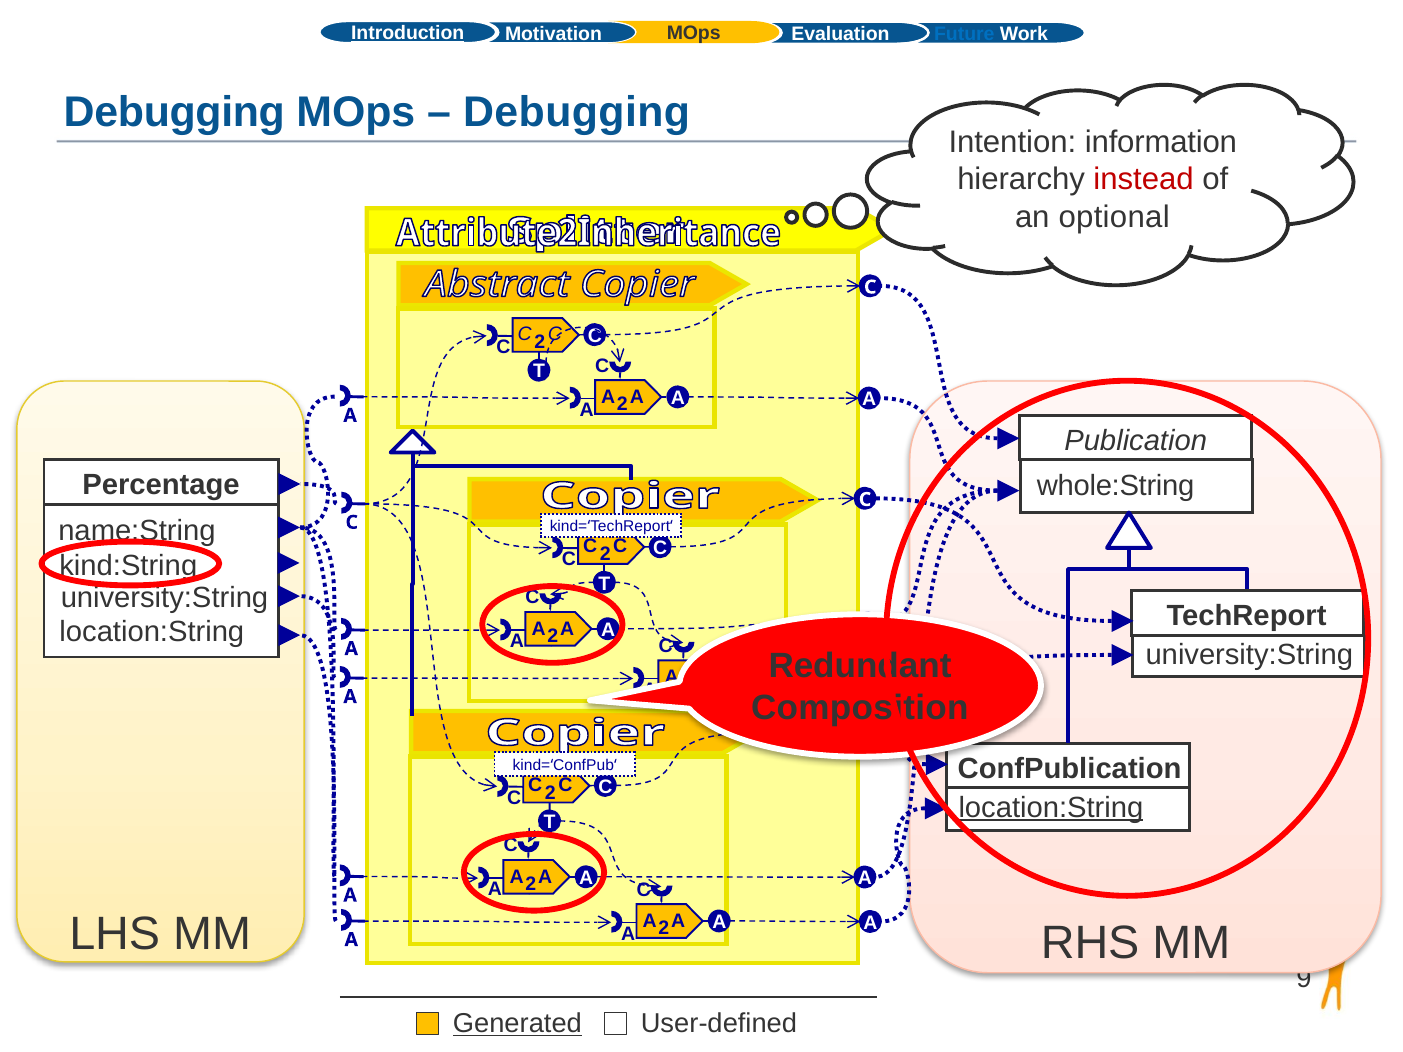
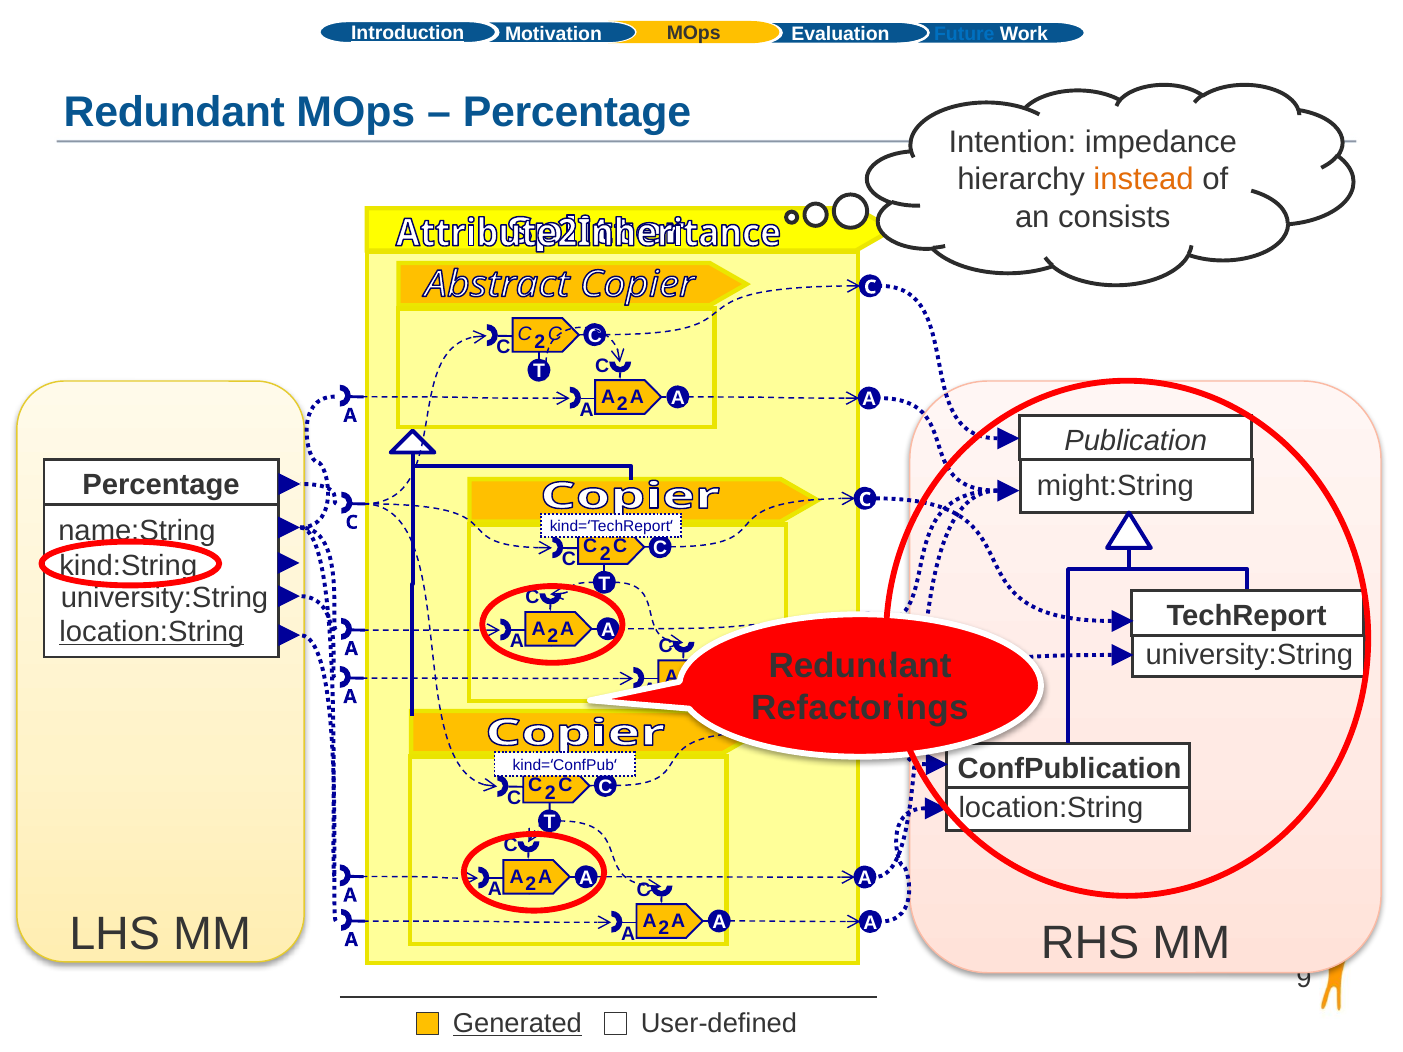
Debugging at (174, 113): Debugging -> Redundant
Debugging at (577, 113): Debugging -> Percentage
information: information -> impedance
instead colour: red -> orange
optional: optional -> consists
whole:String: whole:String -> might:String
location:String at (152, 632) underline: none -> present
Composition: Composition -> Refactorings
location:String at (1051, 808) underline: present -> none
